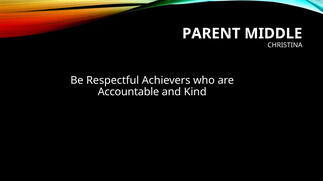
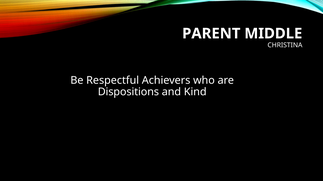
Accountable: Accountable -> Dispositions
